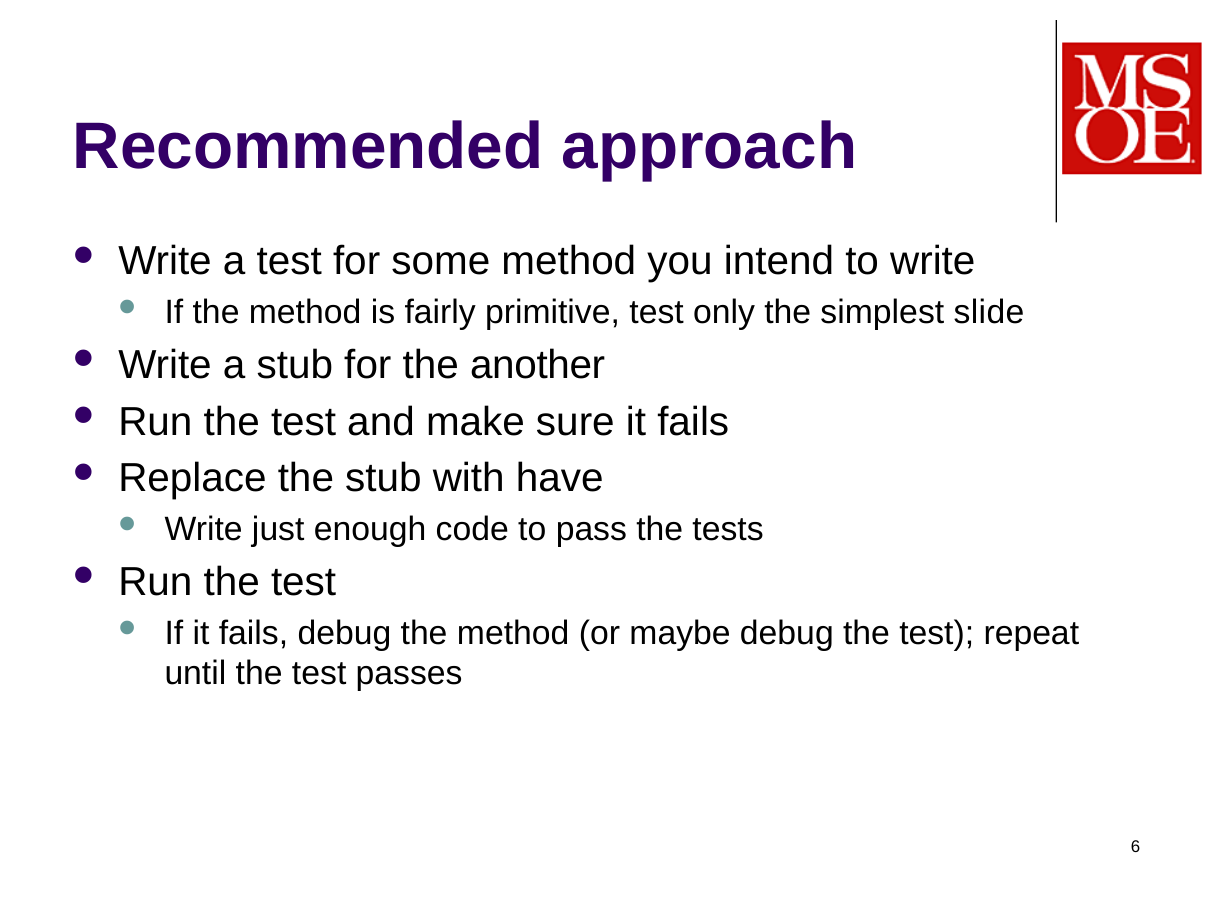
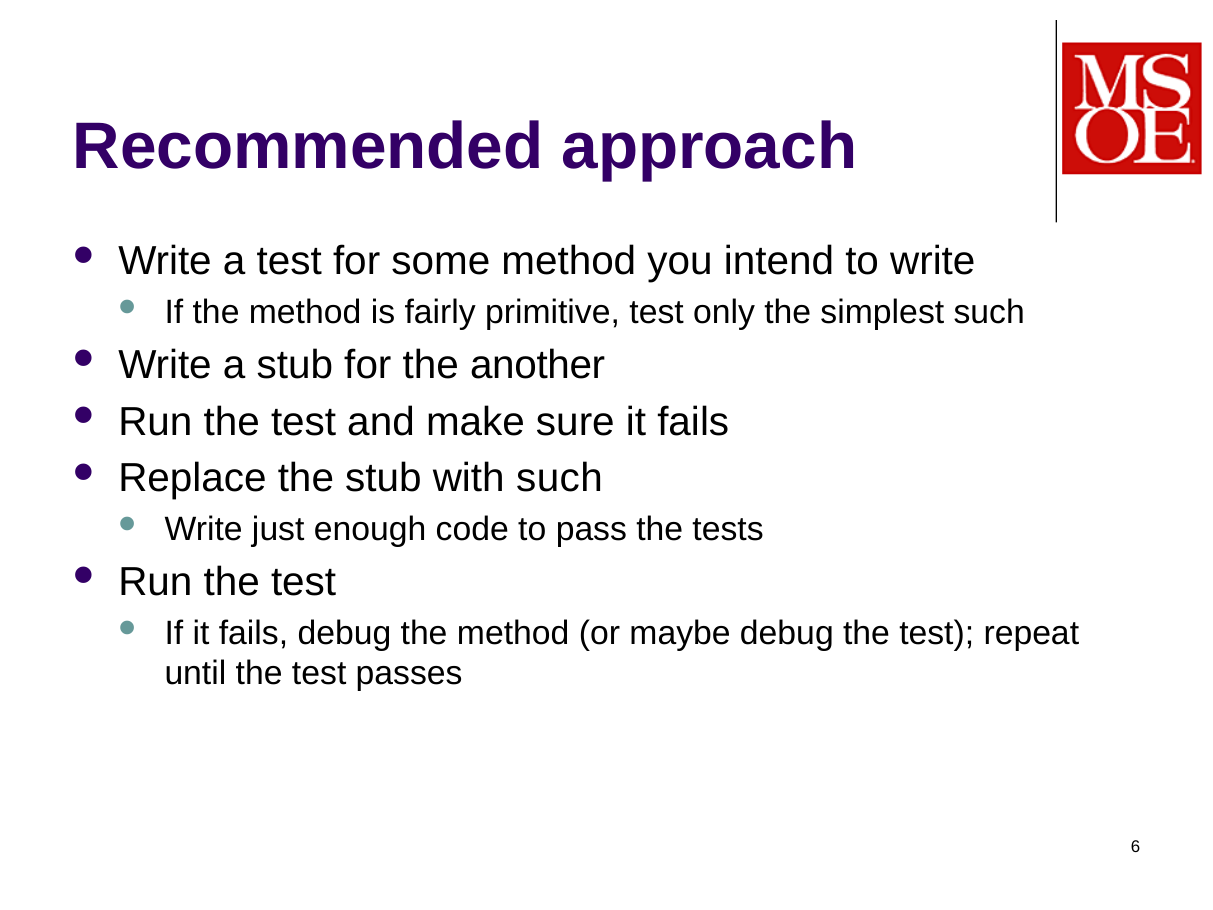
simplest slide: slide -> such
with have: have -> such
